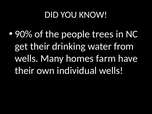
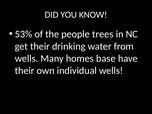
90%: 90% -> 53%
farm: farm -> base
